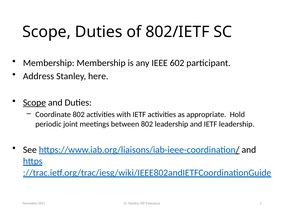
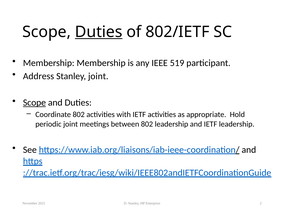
Duties at (99, 32) underline: none -> present
602: 602 -> 519
Stanley here: here -> joint
